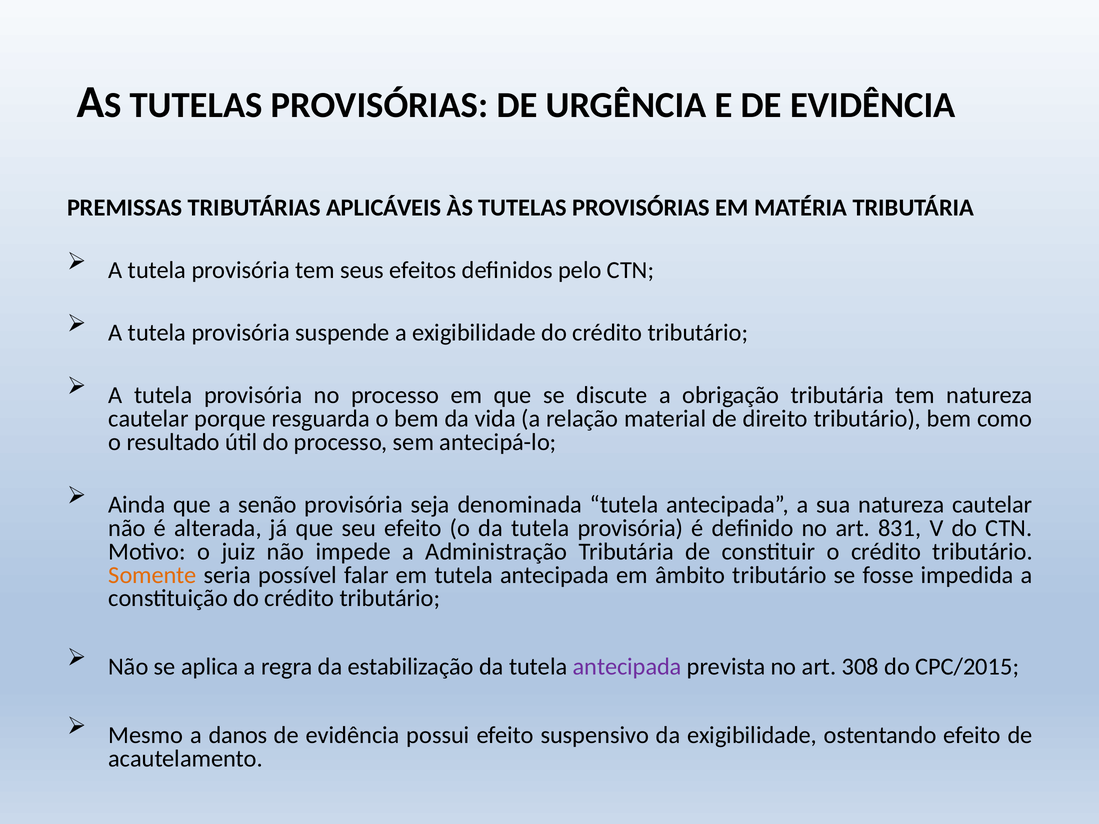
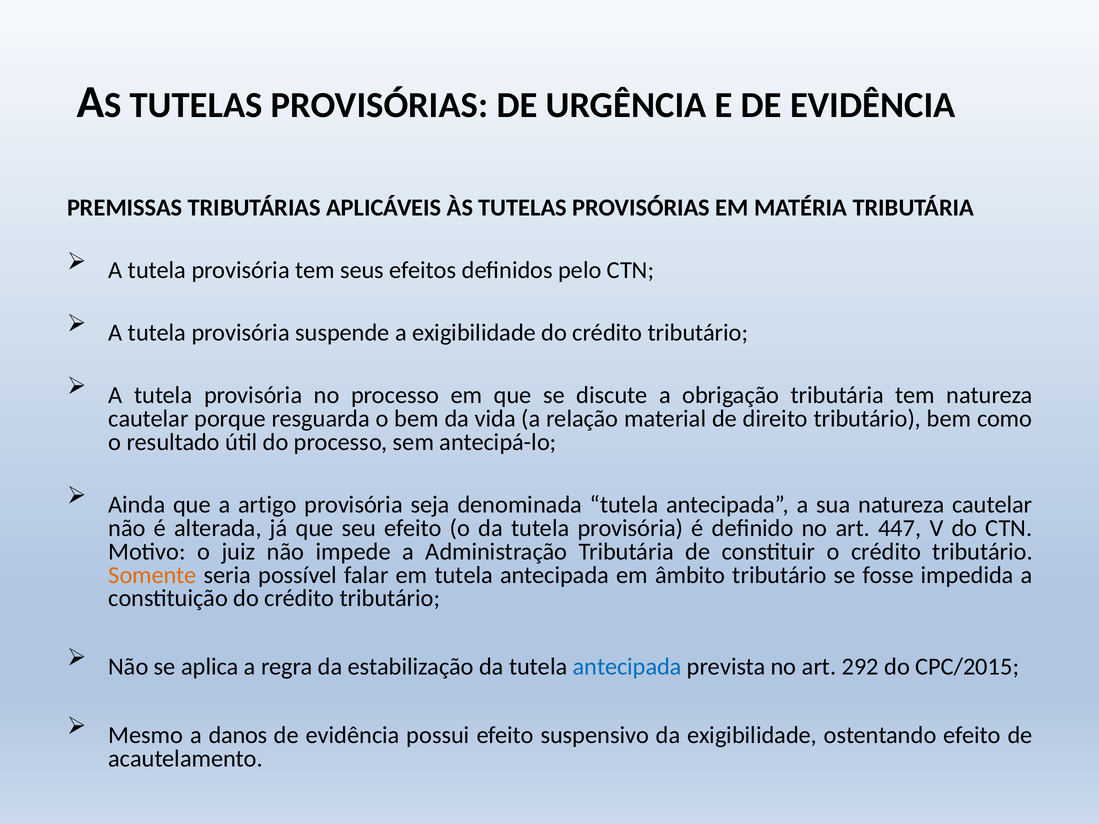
senão: senão -> artigo
831: 831 -> 447
antecipada at (627, 667) colour: purple -> blue
308: 308 -> 292
